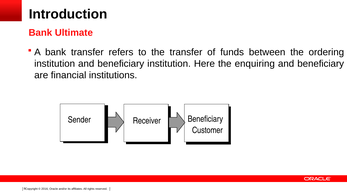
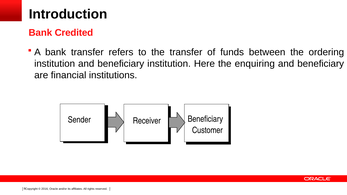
Ultimate: Ultimate -> Credited
